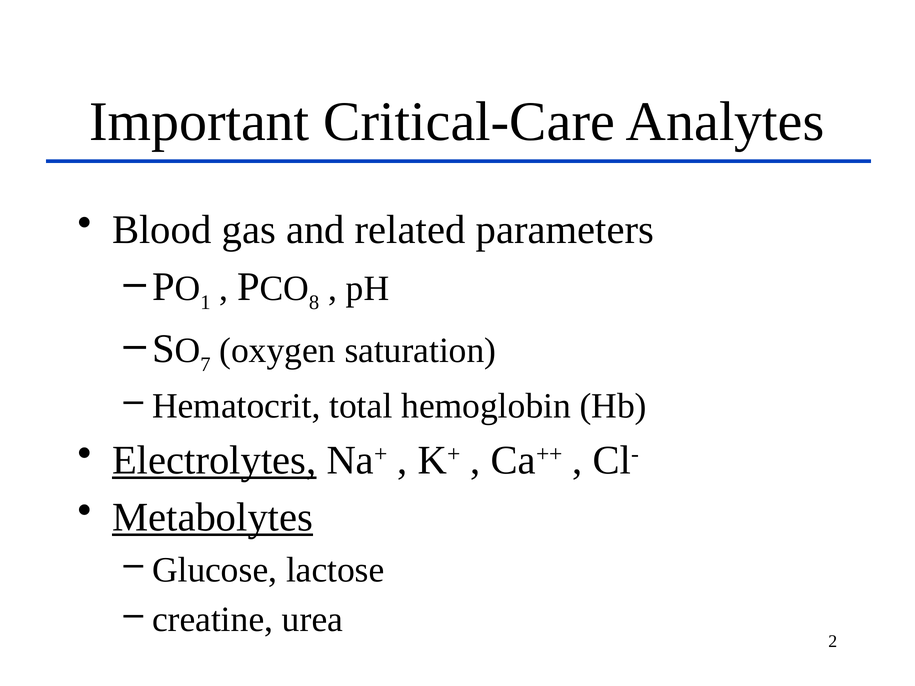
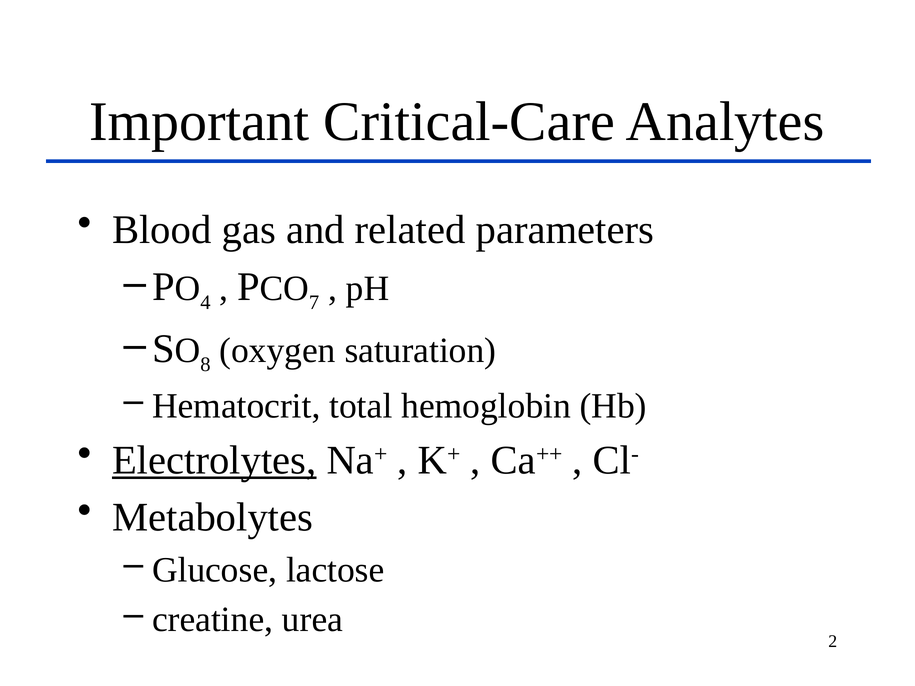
1: 1 -> 4
8: 8 -> 7
7: 7 -> 8
Metabolytes underline: present -> none
